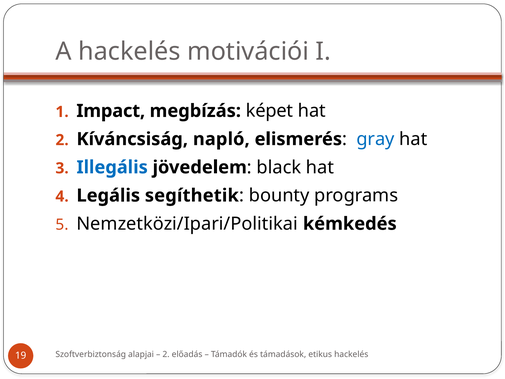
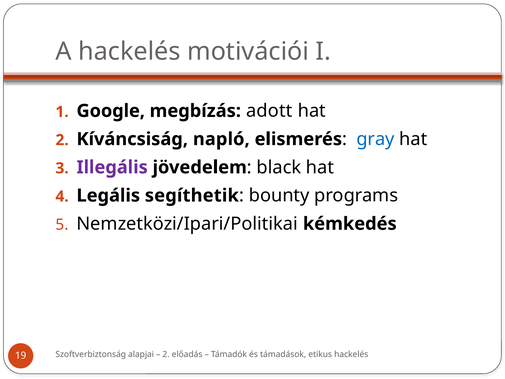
Impact: Impact -> Google
képet: képet -> adott
Illegális colour: blue -> purple
